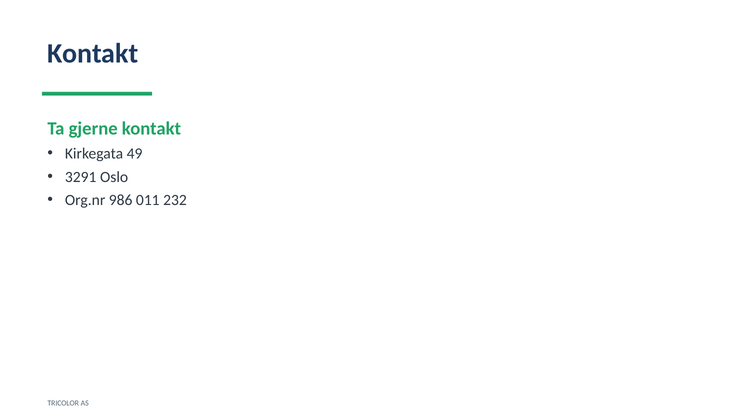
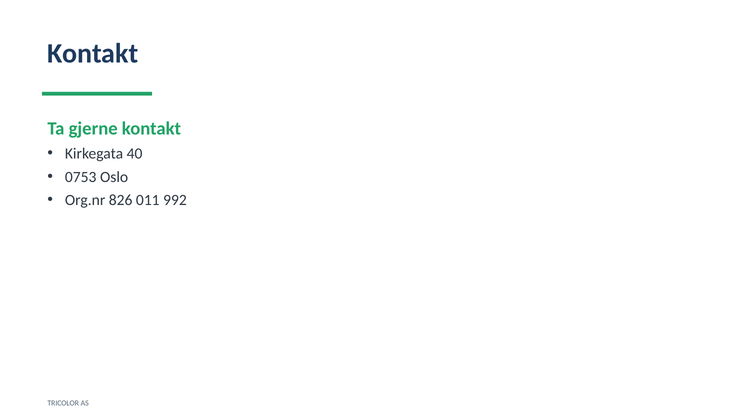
49: 49 -> 40
3291: 3291 -> 0753
986: 986 -> 826
232: 232 -> 992
